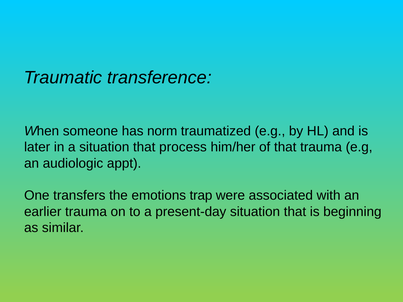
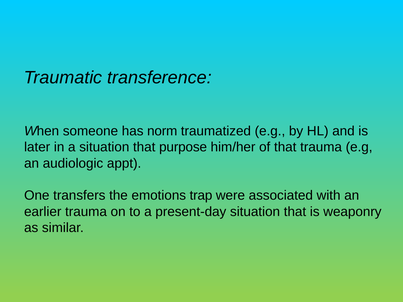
process: process -> purpose
beginning: beginning -> weaponry
